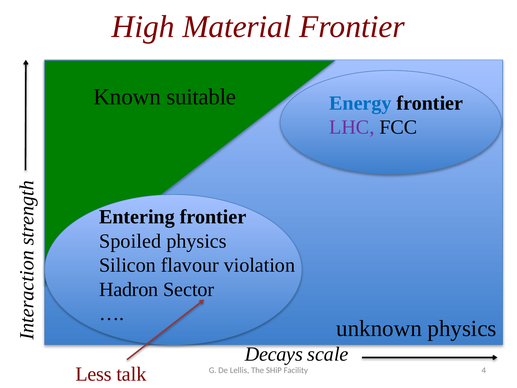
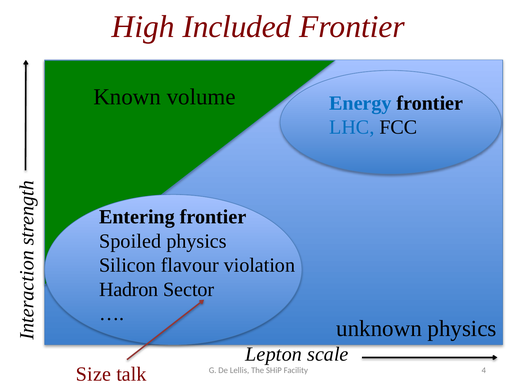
Material: Material -> Included
suitable: suitable -> volume
LHC colour: purple -> blue
Decays: Decays -> Lepton
Less: Less -> Size
